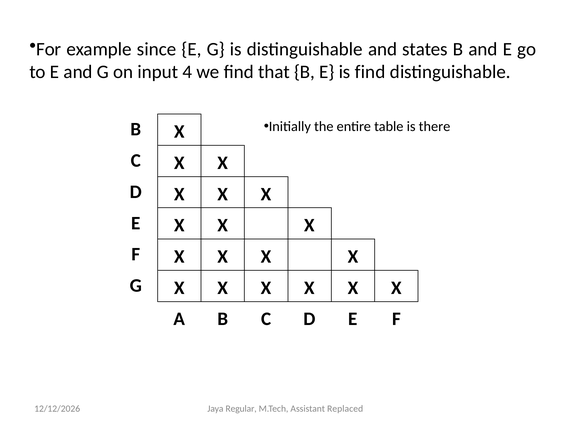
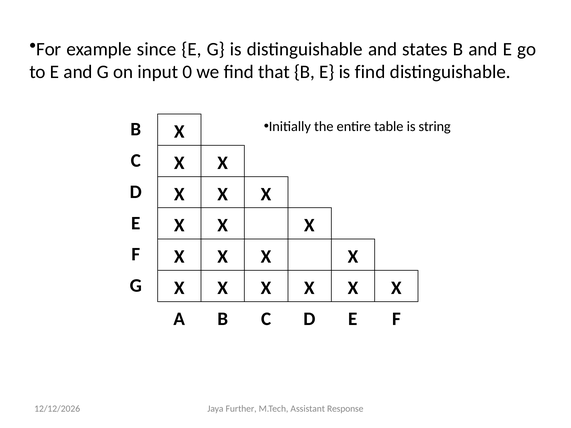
4: 4 -> 0
there: there -> string
Regular: Regular -> Further
Replaced: Replaced -> Response
